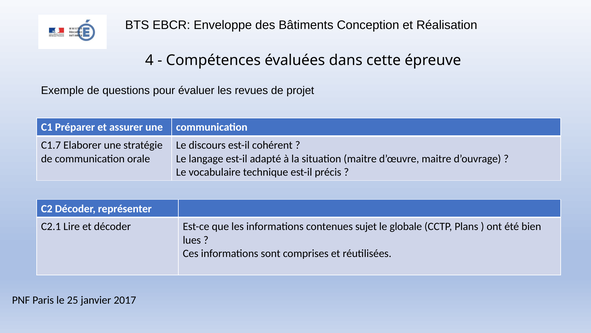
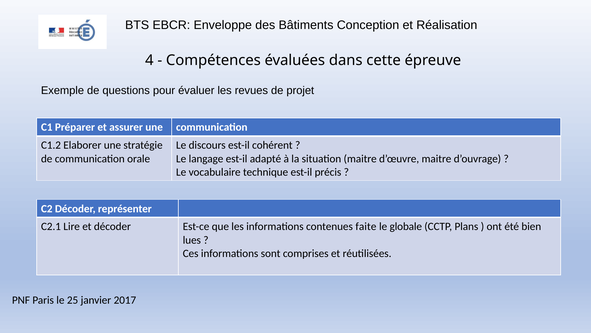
C1.7: C1.7 -> C1.2
sujet: sujet -> faite
